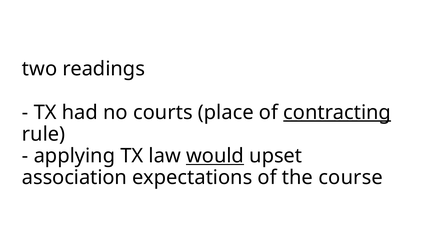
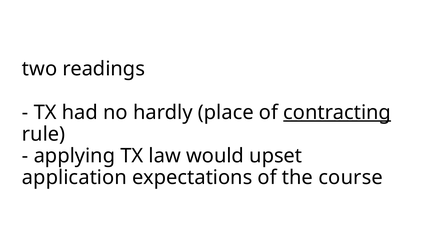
courts: courts -> hardly
would underline: present -> none
association: association -> application
